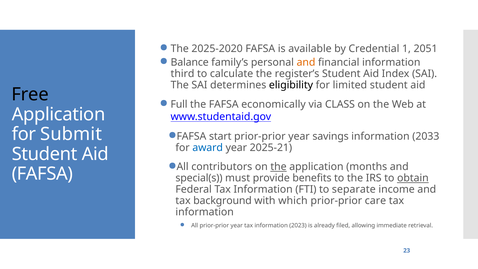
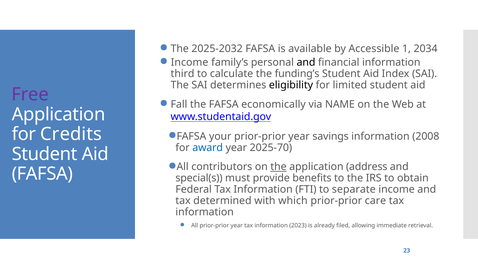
2025-2020: 2025-2020 -> 2025-2032
Credential: Credential -> Accessible
2051: 2051 -> 2034
Balance at (190, 62): Balance -> Income
and at (306, 62) colour: orange -> black
register’s: register’s -> funding’s
Free colour: black -> purple
Full: Full -> Fall
CLASS: CLASS -> NAME
Submit: Submit -> Credits
start: start -> your
2033: 2033 -> 2008
2025-21: 2025-21 -> 2025-70
months: months -> address
obtain underline: present -> none
background: background -> determined
